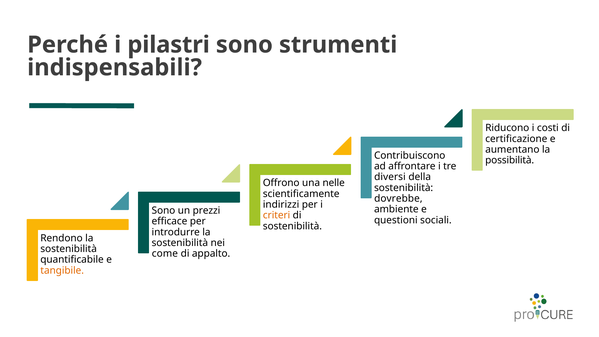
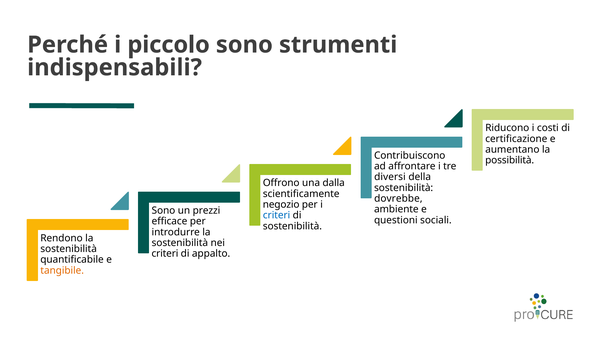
pilastri: pilastri -> piccolo
nelle: nelle -> dalla
indirizzi: indirizzi -> negozio
criteri at (277, 215) colour: orange -> blue
come at (165, 254): come -> criteri
